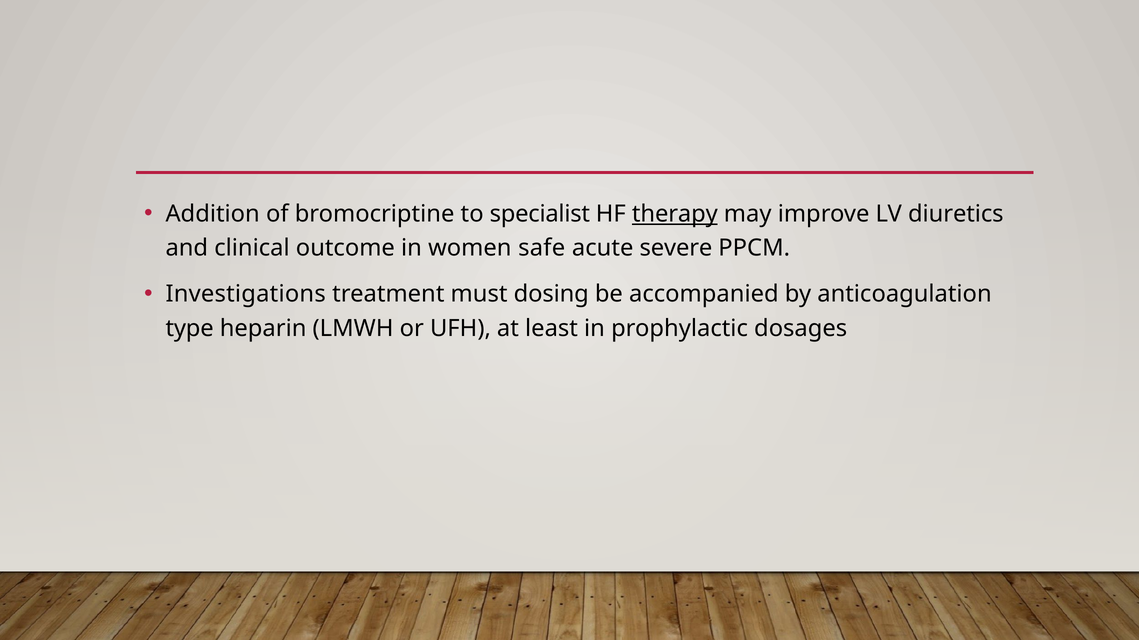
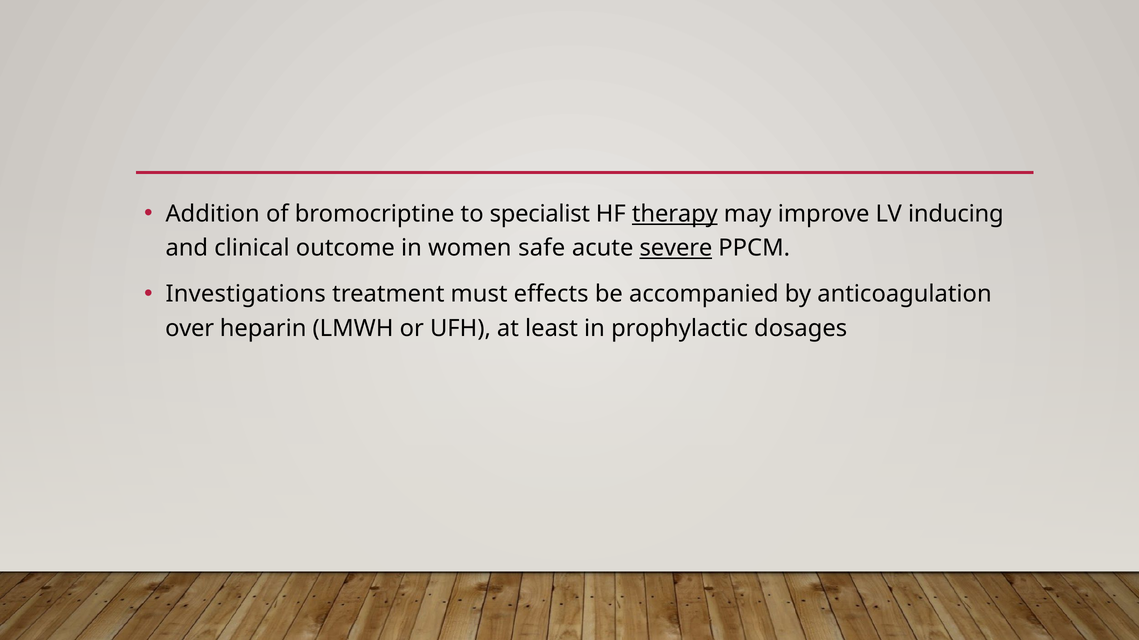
diuretics: diuretics -> inducing
severe underline: none -> present
dosing: dosing -> effects
type: type -> over
